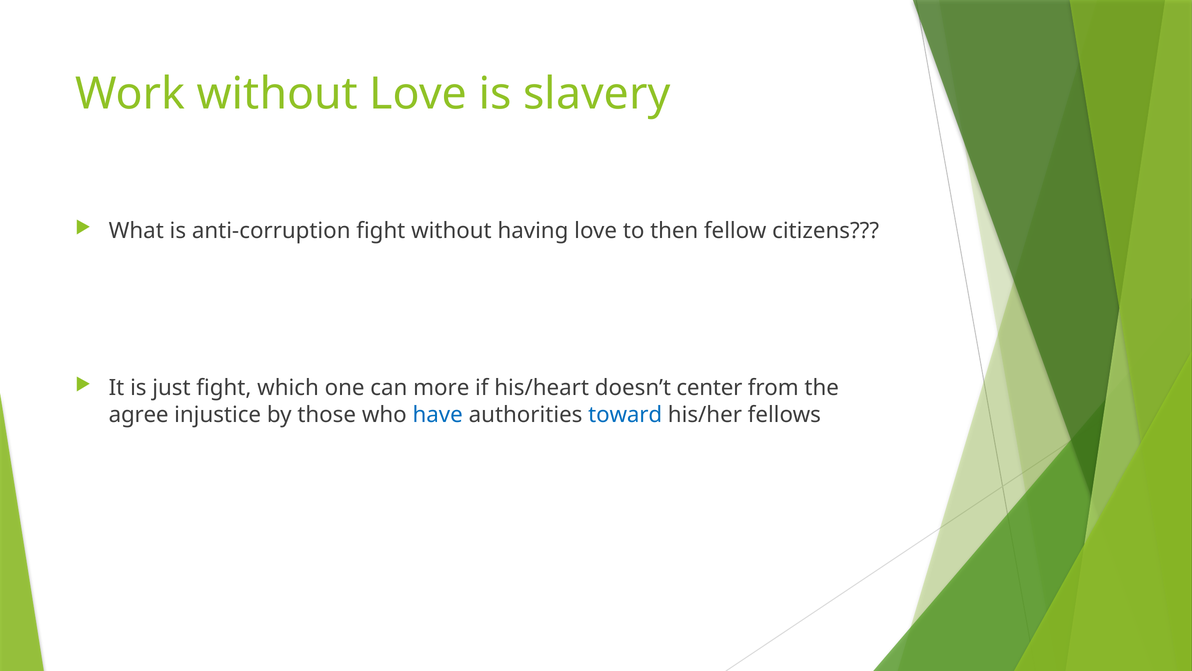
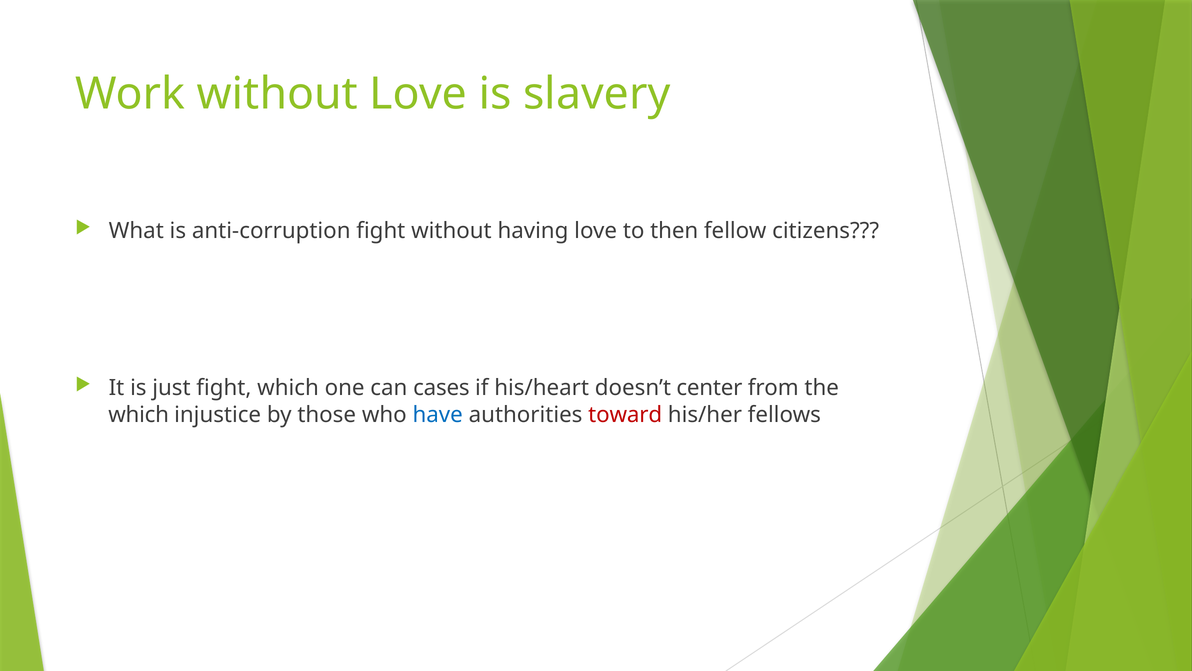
more: more -> cases
agree at (139, 414): agree -> which
toward colour: blue -> red
